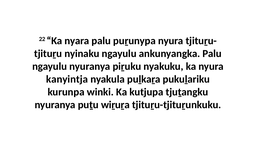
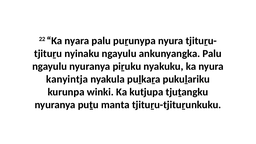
wiṟuṟa: wiṟuṟa -> manta
